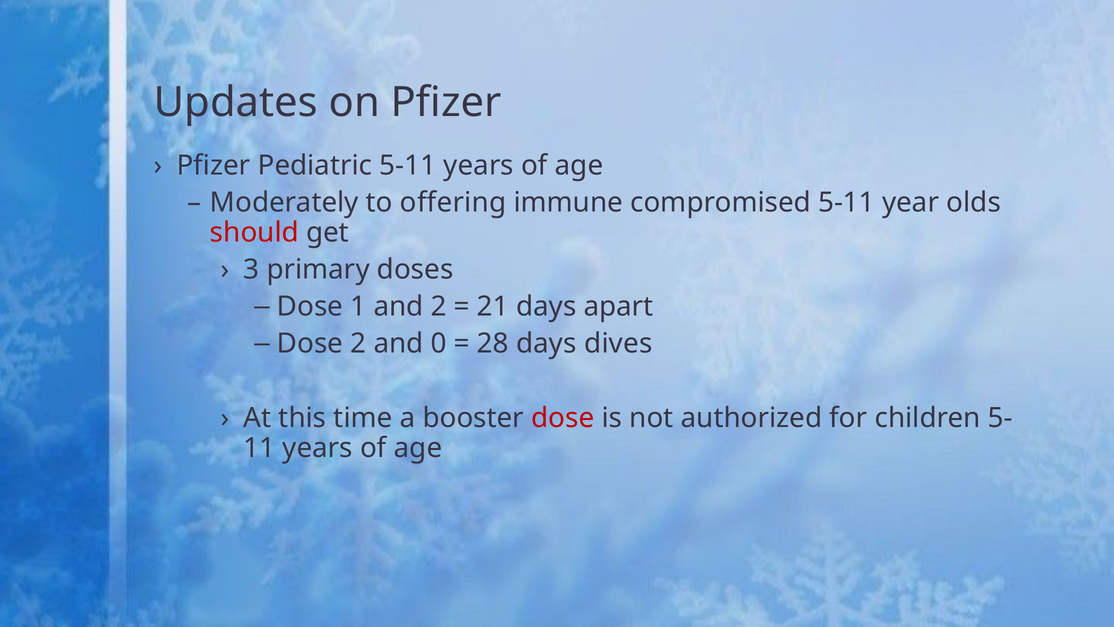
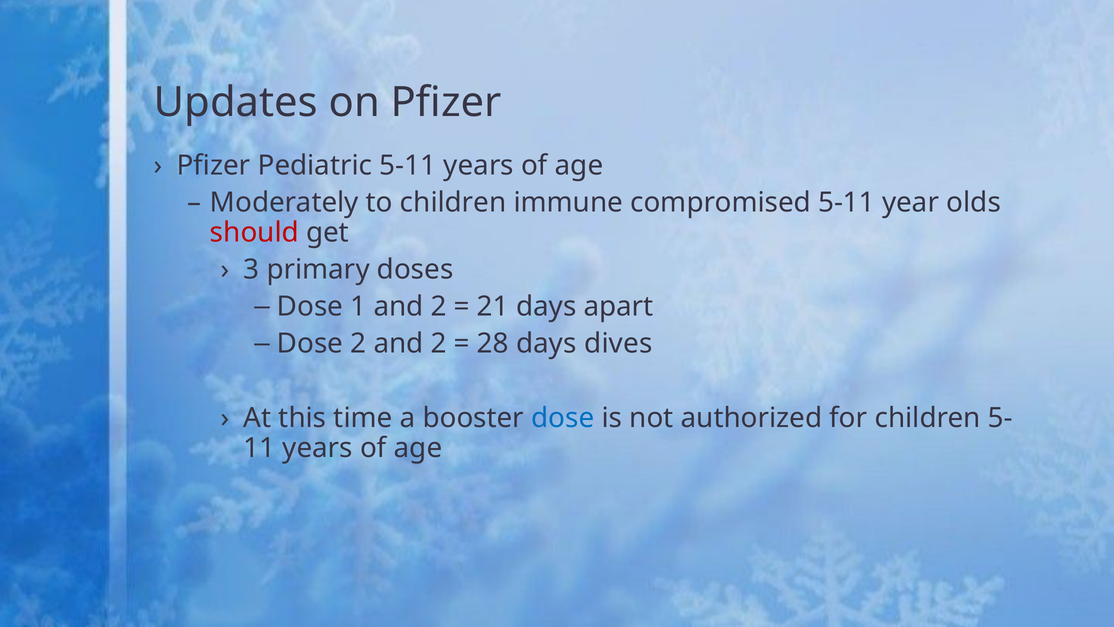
to offering: offering -> children
2 and 0: 0 -> 2
dose at (563, 418) colour: red -> blue
